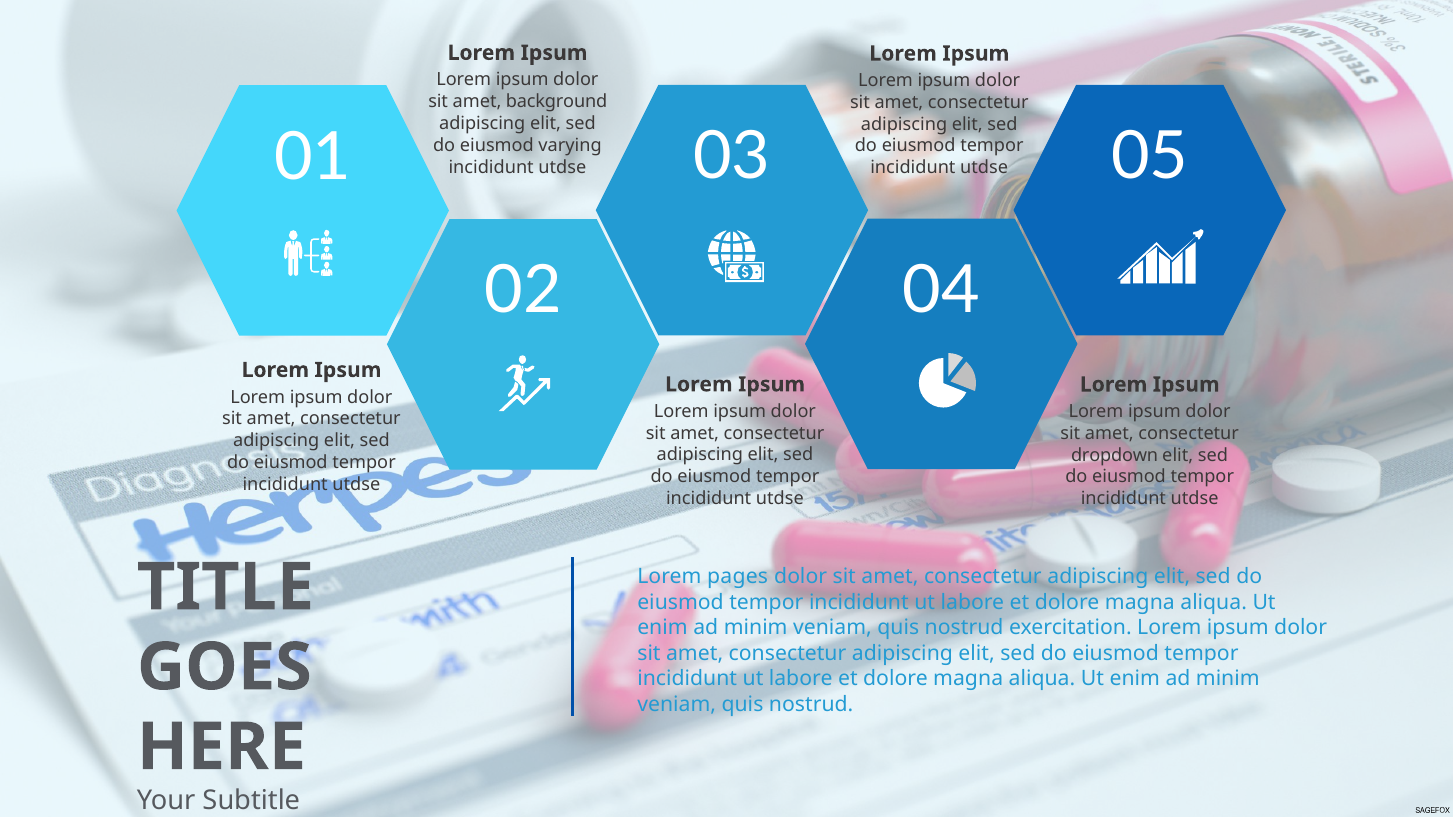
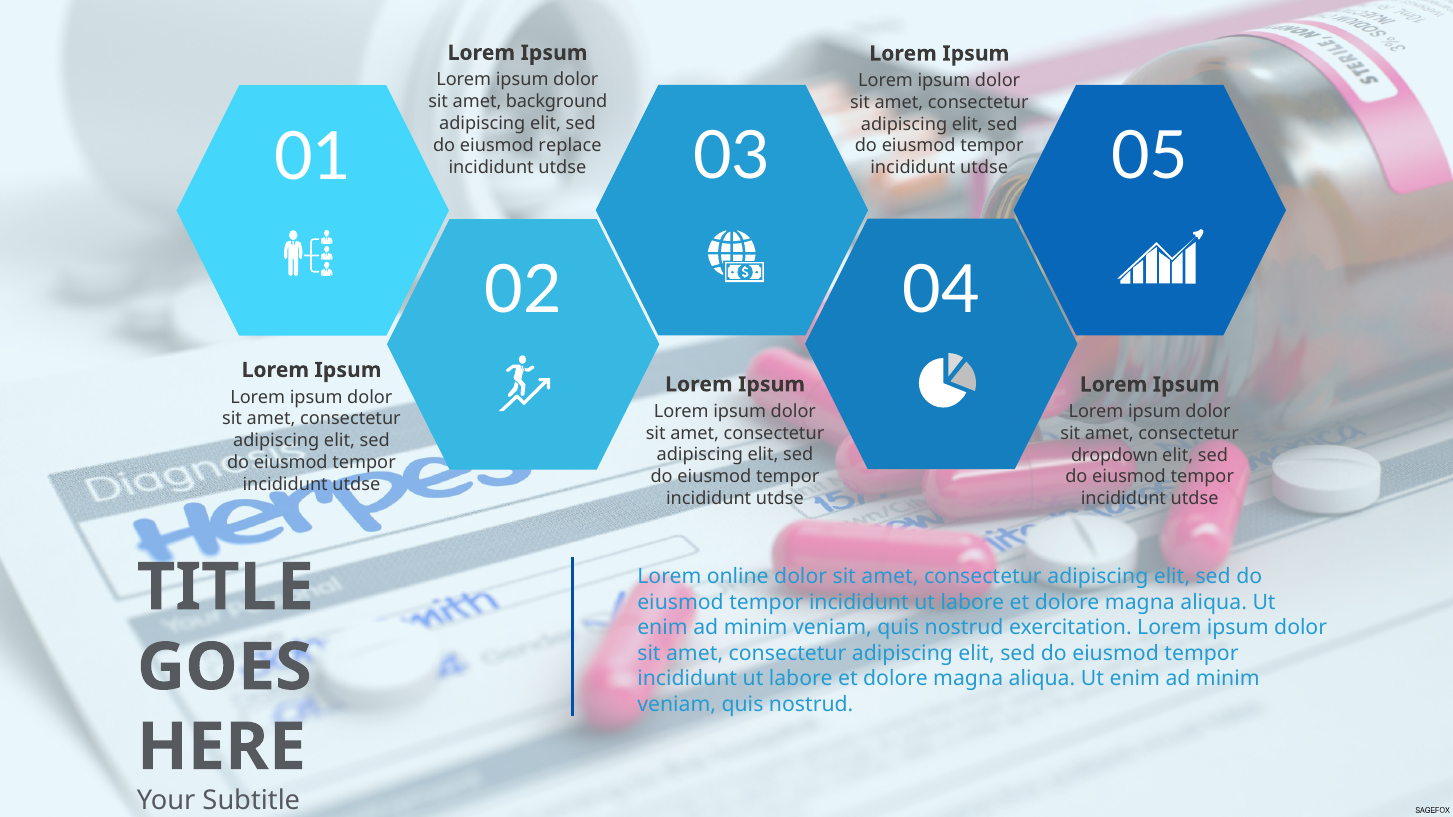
varying: varying -> replace
pages: pages -> online
